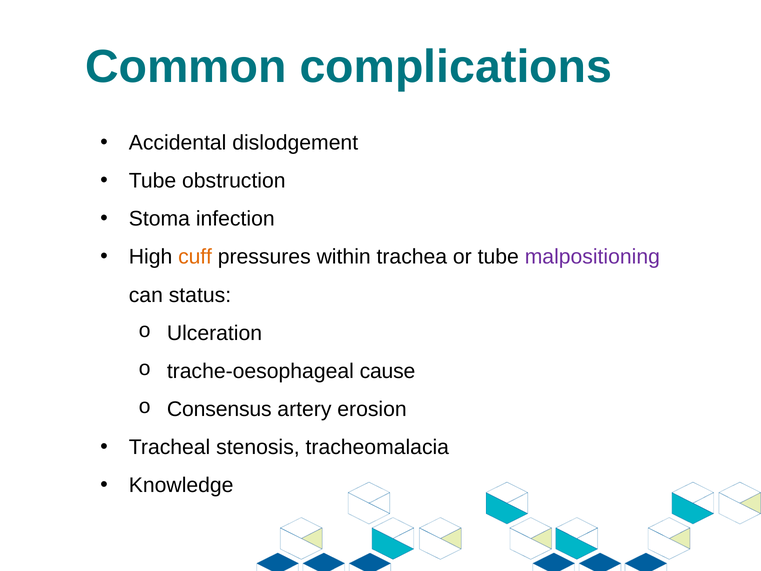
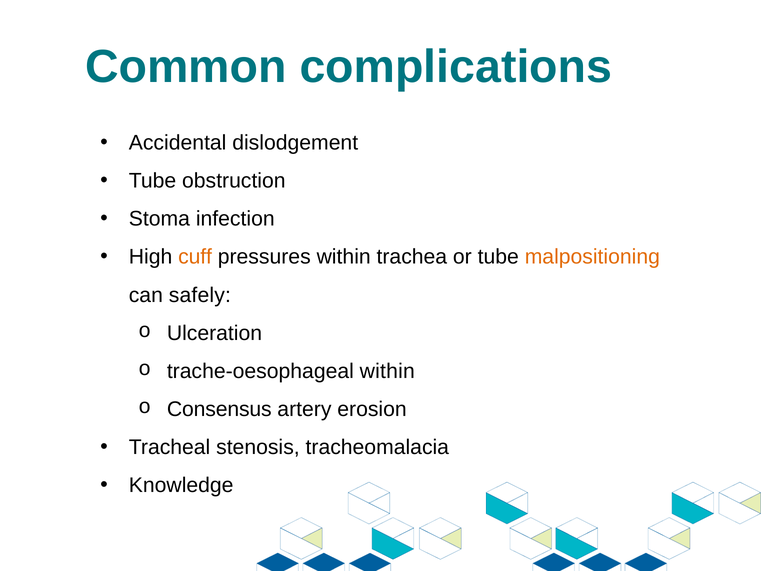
malpositioning colour: purple -> orange
status: status -> safely
trache-oesophageal cause: cause -> within
